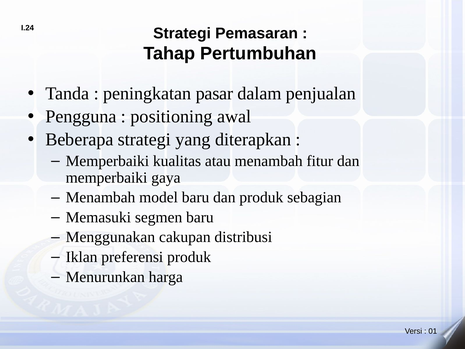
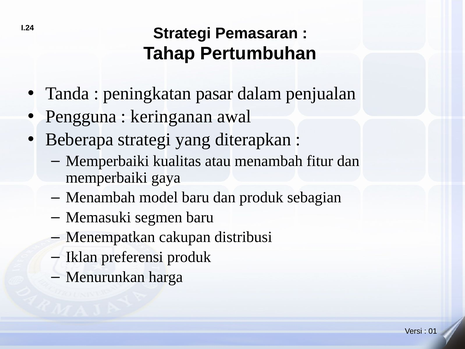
positioning: positioning -> keringanan
Menggunakan: Menggunakan -> Menempatkan
